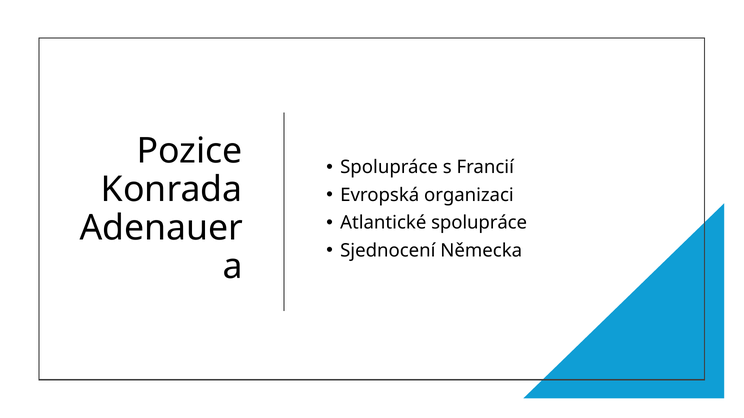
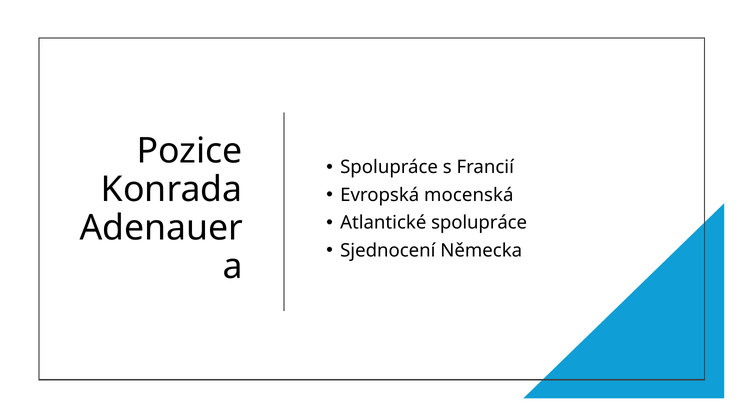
organizaci: organizaci -> mocenská
